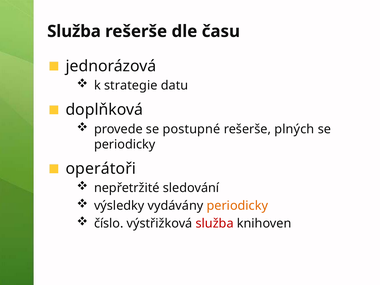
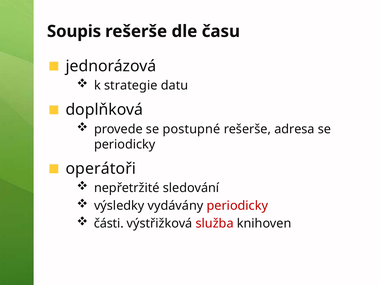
Služba at (74, 31): Služba -> Soupis
plných: plných -> adresa
periodicky at (237, 206) colour: orange -> red
číslo: číslo -> části
